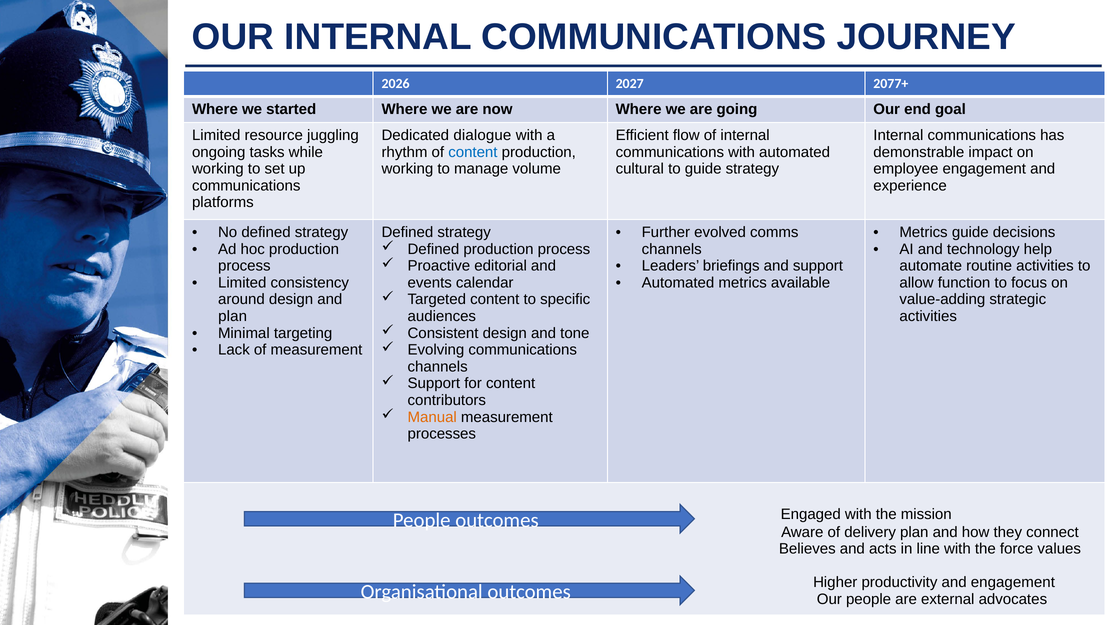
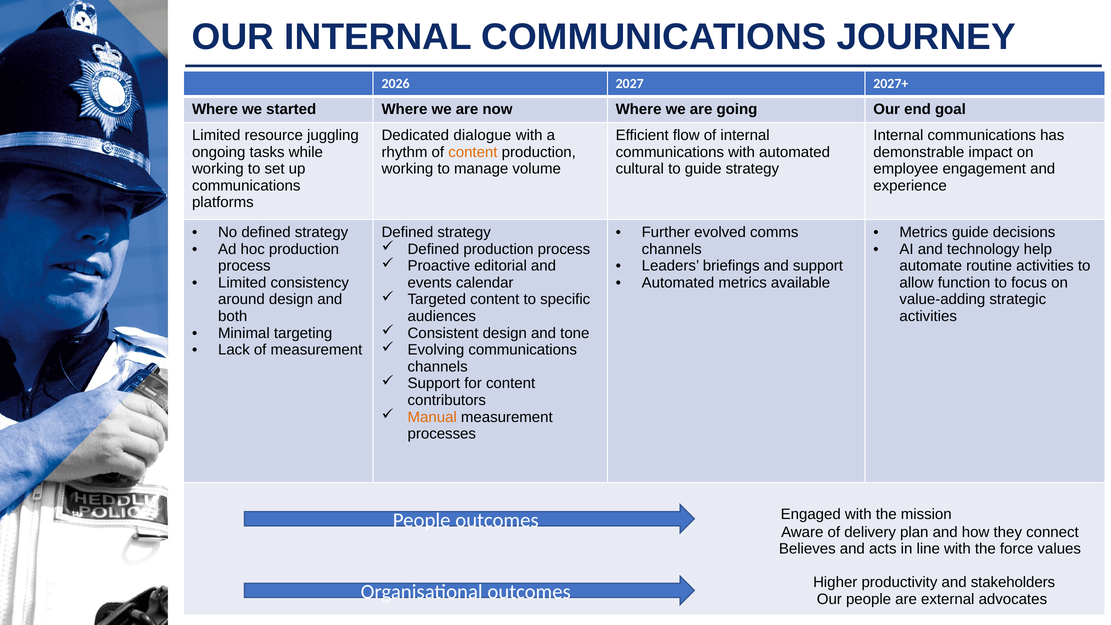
2077+: 2077+ -> 2027+
content at (473, 152) colour: blue -> orange
plan at (233, 316): plan -> both
and engagement: engagement -> stakeholders
